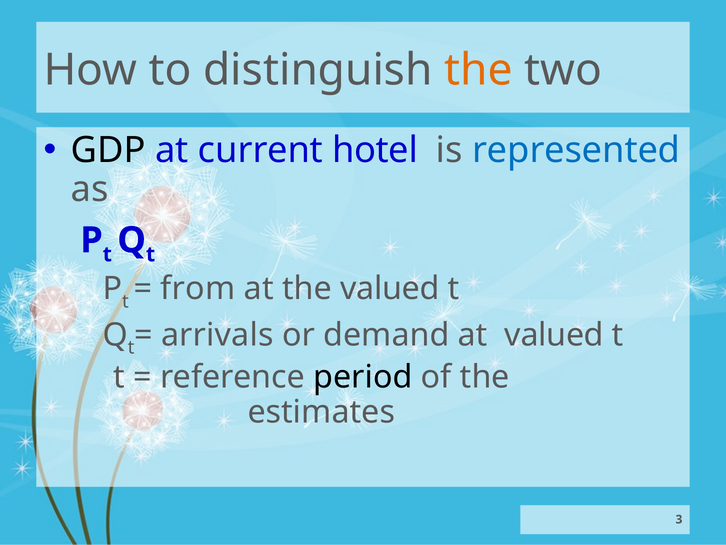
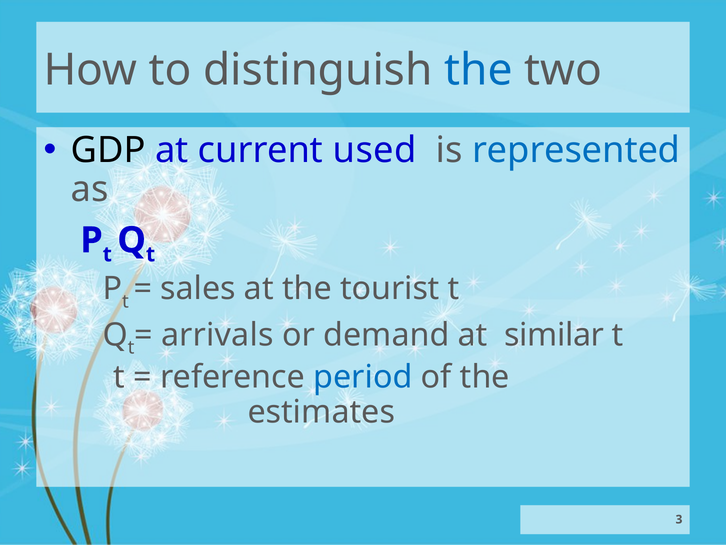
the at (478, 70) colour: orange -> blue
hotel: hotel -> used
from: from -> sales
the valued: valued -> tourist
at valued: valued -> similar
period colour: black -> blue
